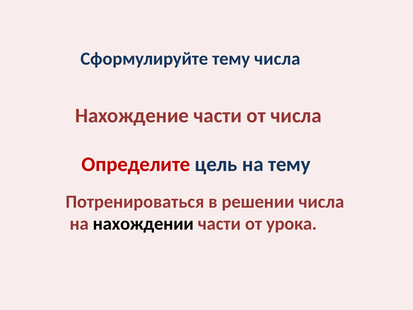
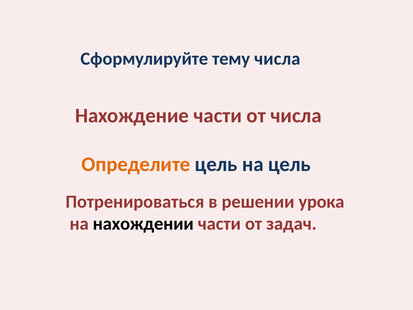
Определите colour: red -> orange
на тему: тему -> цель
решении числа: числа -> урока
урока: урока -> задач
